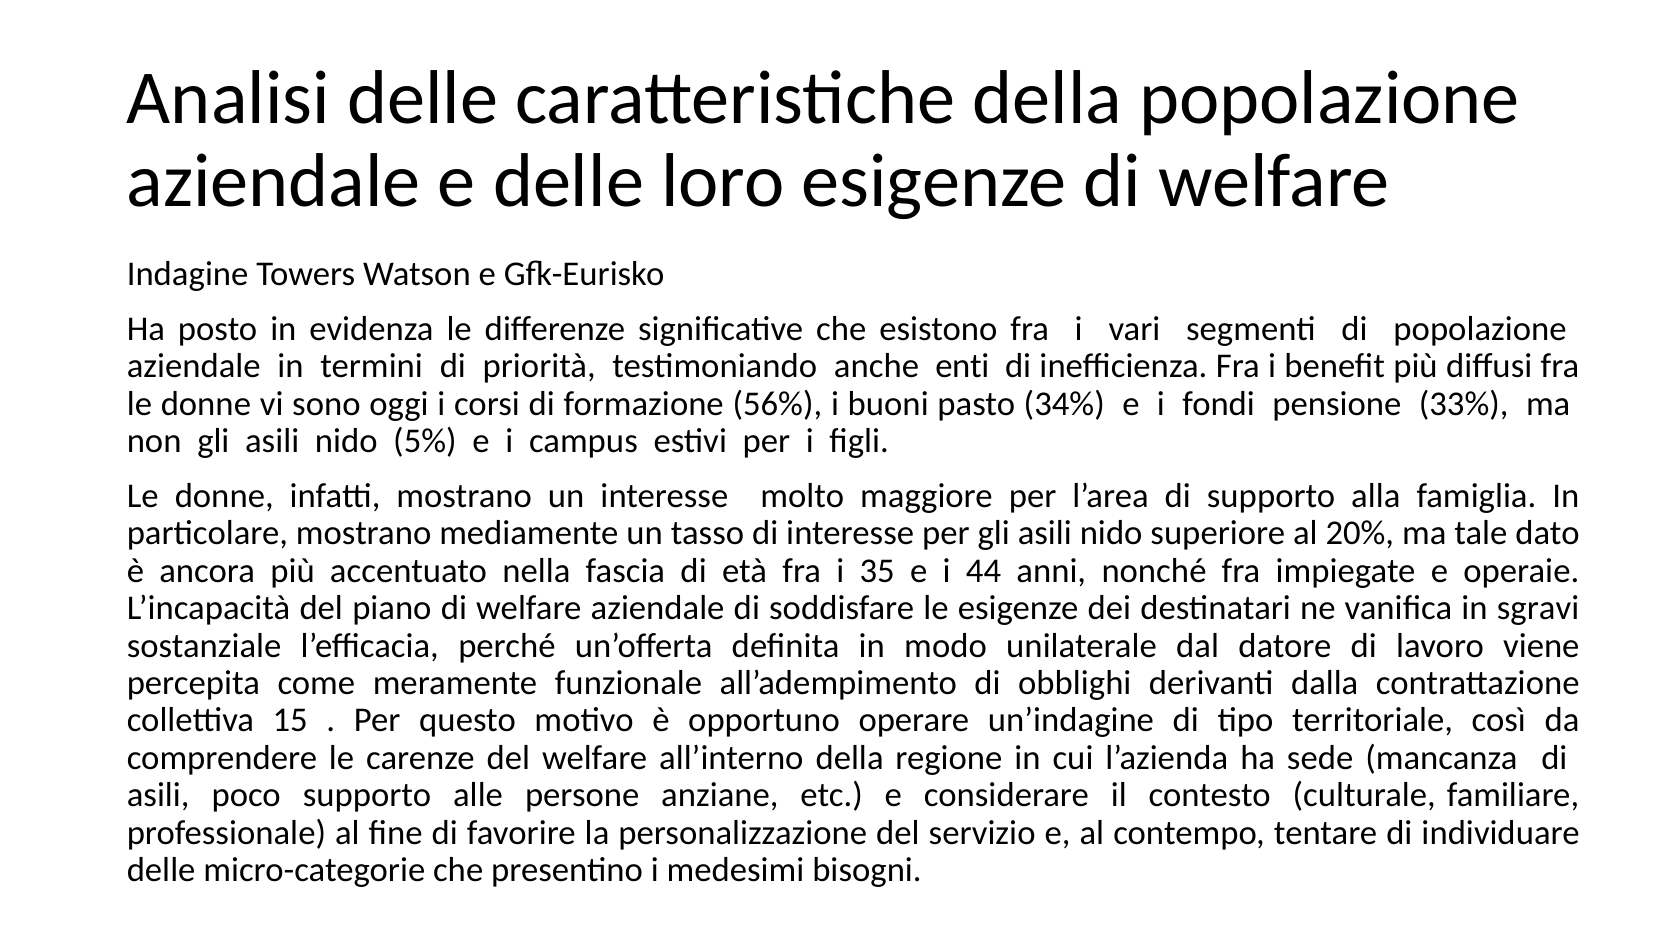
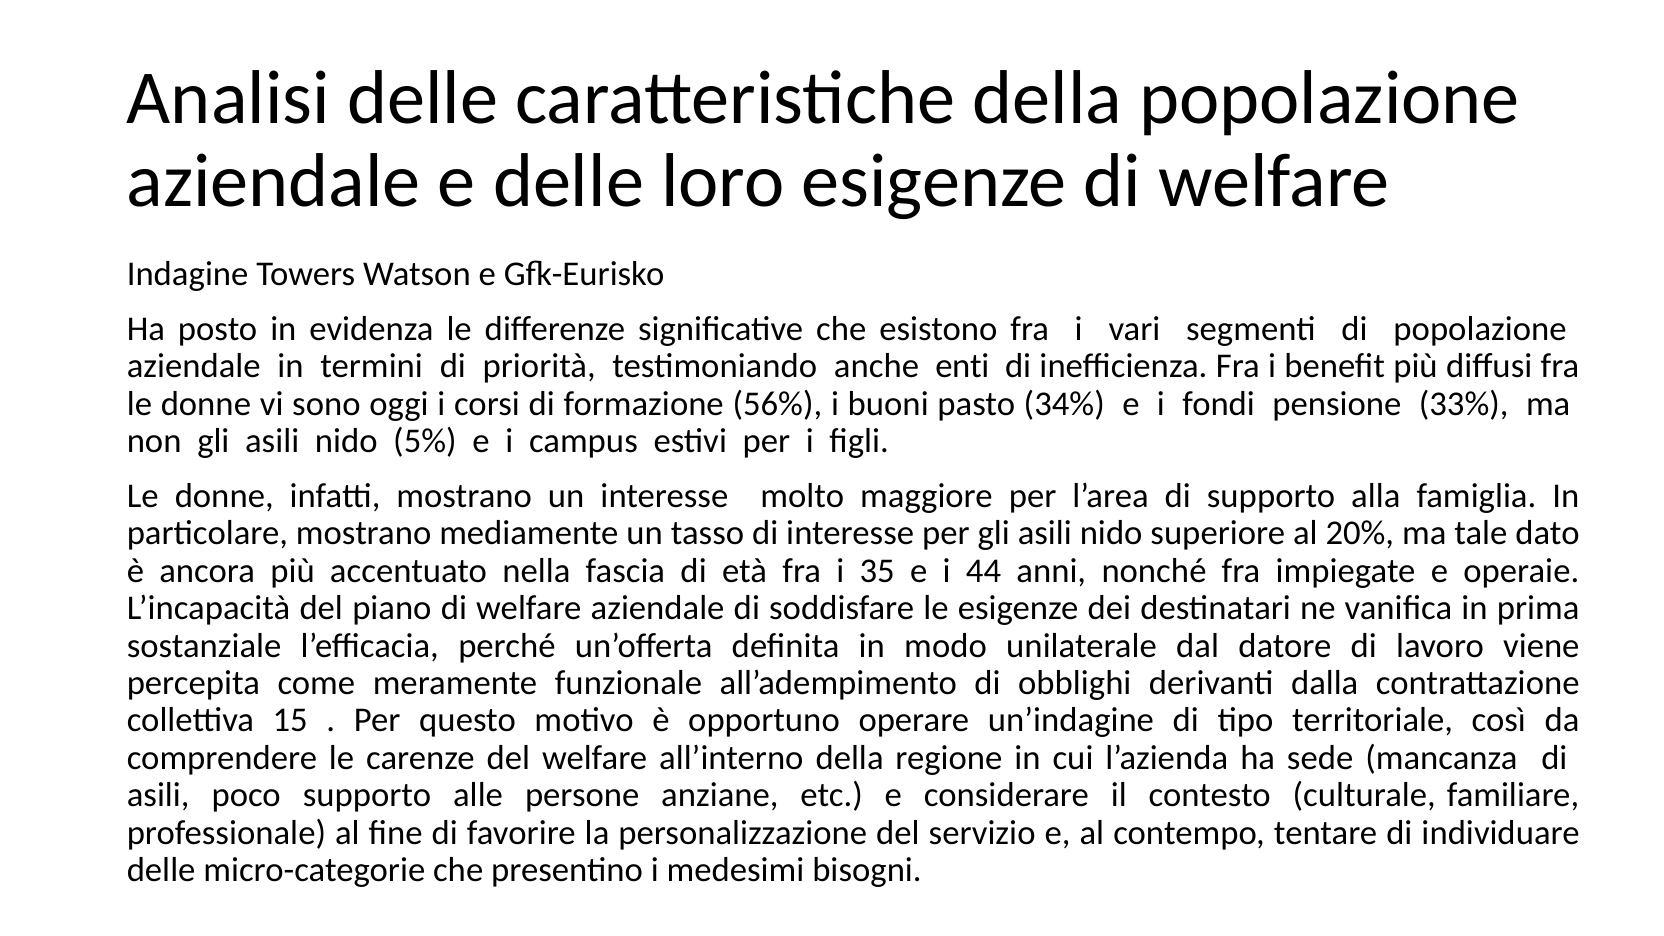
sgravi: sgravi -> prima
